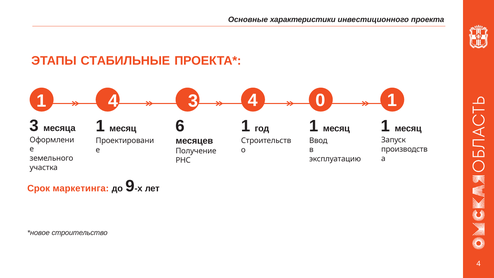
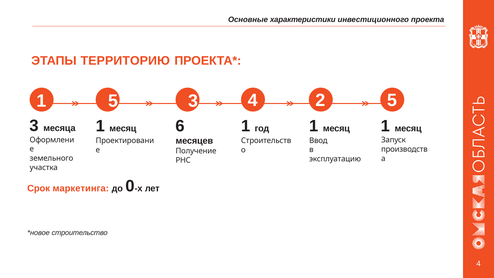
СТАБИЛЬНЫЕ: СТАБИЛЬНЫЕ -> ТЕРРИТОРИЮ
4 1: 1 -> 5
4 at (113, 101): 4 -> 5
0: 0 -> 2
9: 9 -> 0
